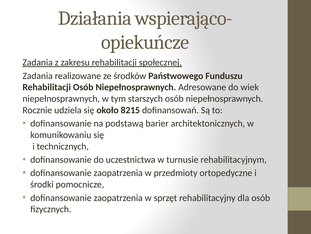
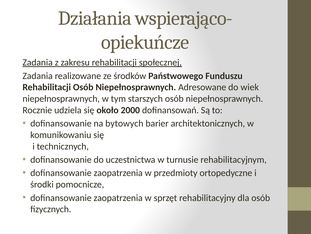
8215: 8215 -> 2000
podstawą: podstawą -> bytowych
